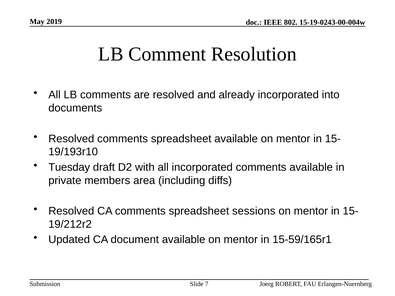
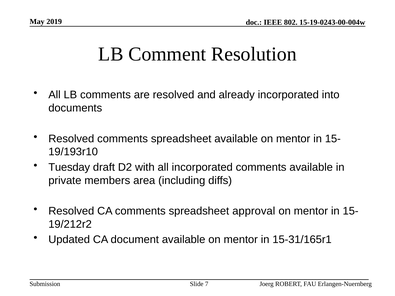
sessions: sessions -> approval
15-59/165r1: 15-59/165r1 -> 15-31/165r1
